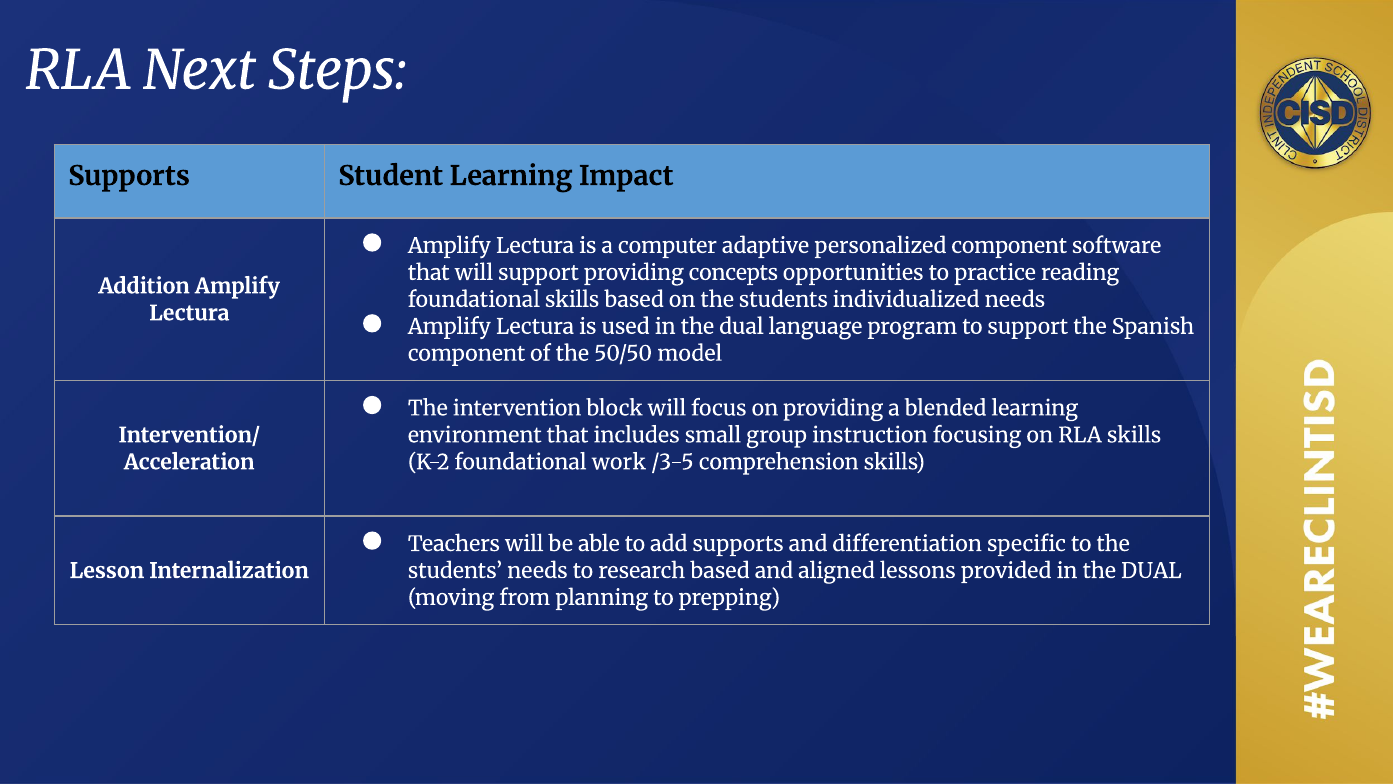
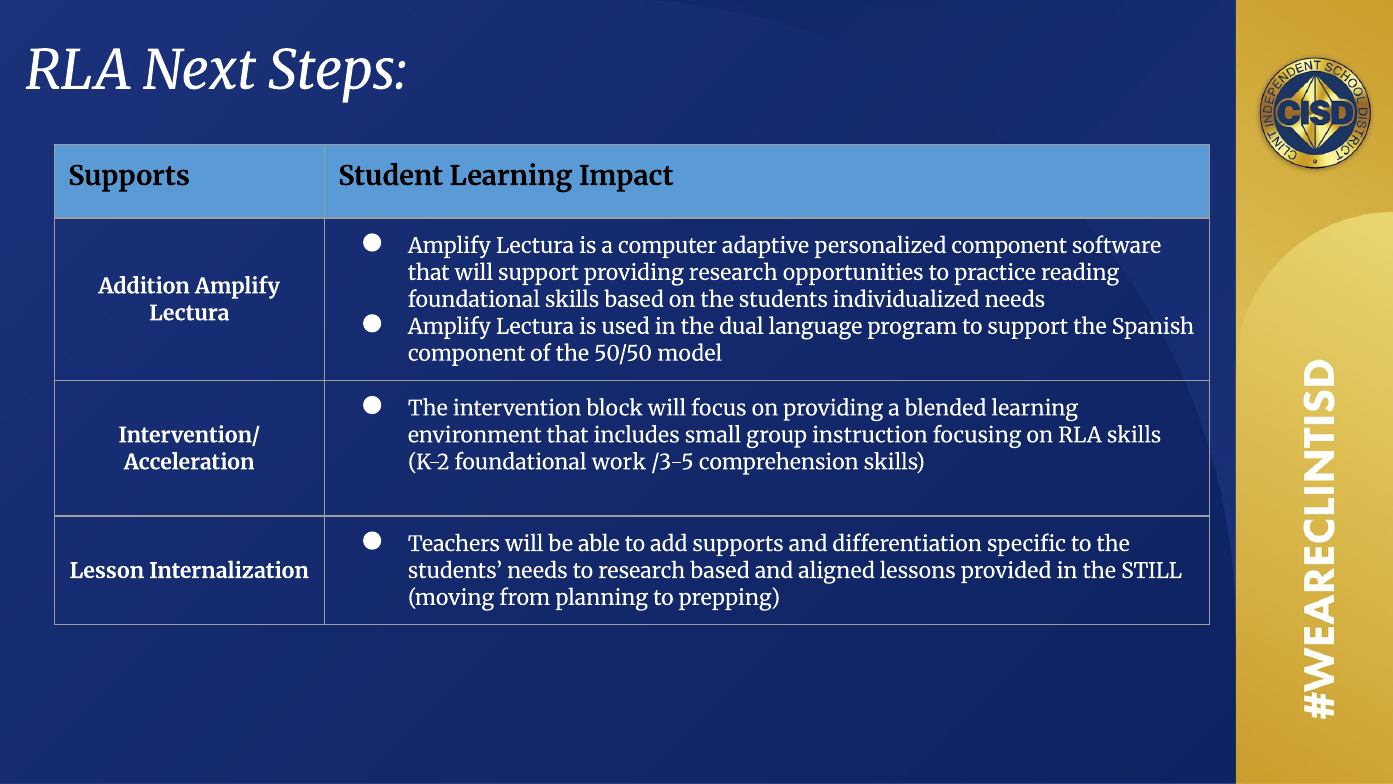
providing concepts: concepts -> research
provided in the DUAL: DUAL -> STILL
